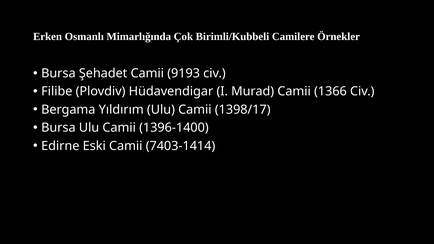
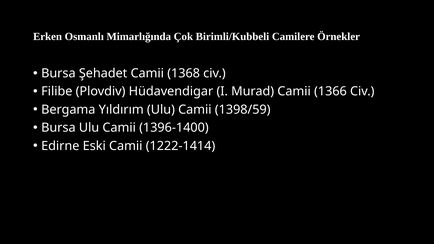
9193: 9193 -> 1368
1398/17: 1398/17 -> 1398/59
7403-1414: 7403-1414 -> 1222-1414
